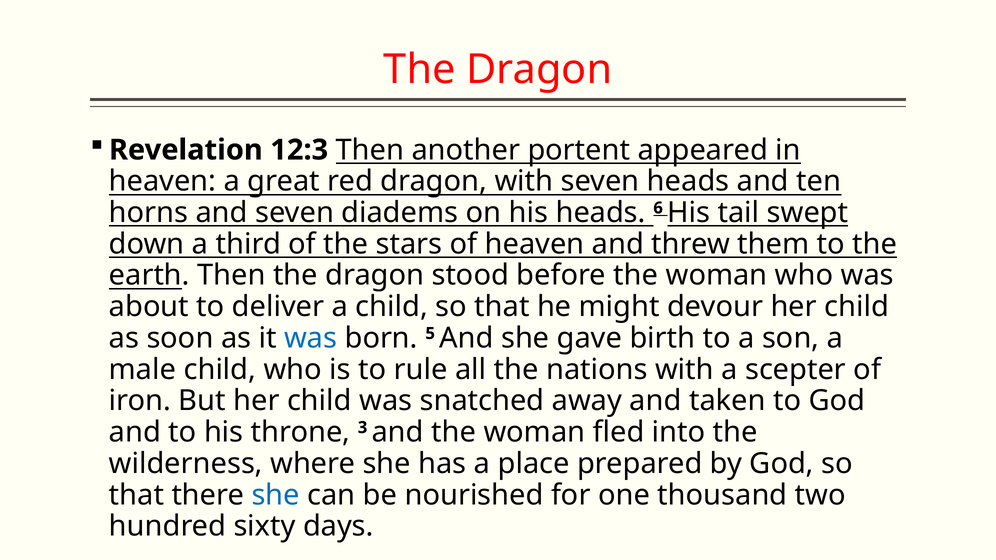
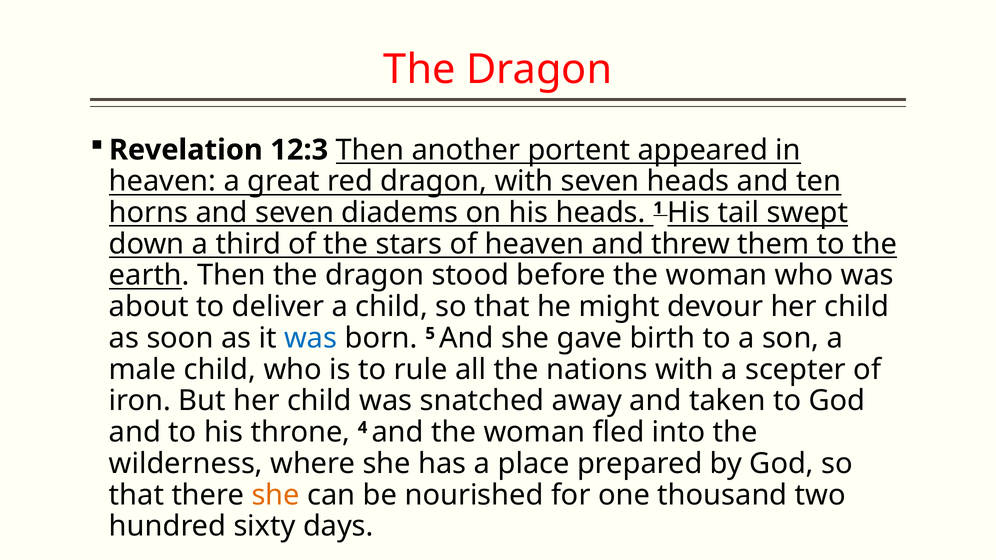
6: 6 -> 1
3: 3 -> 4
she at (276, 495) colour: blue -> orange
